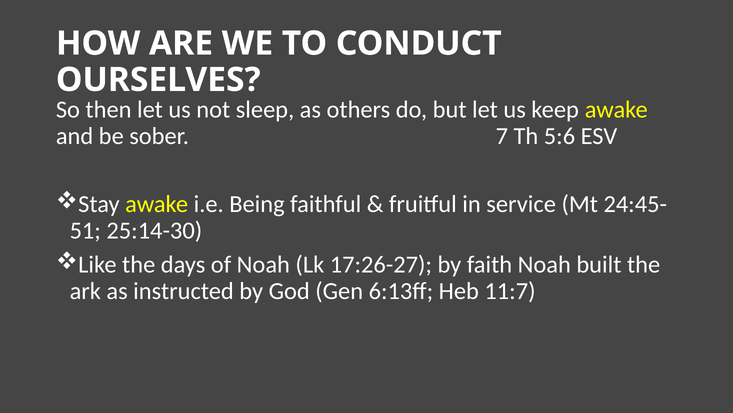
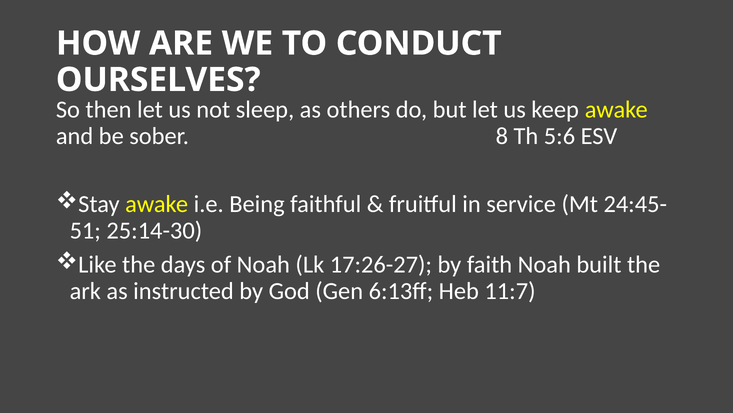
7: 7 -> 8
